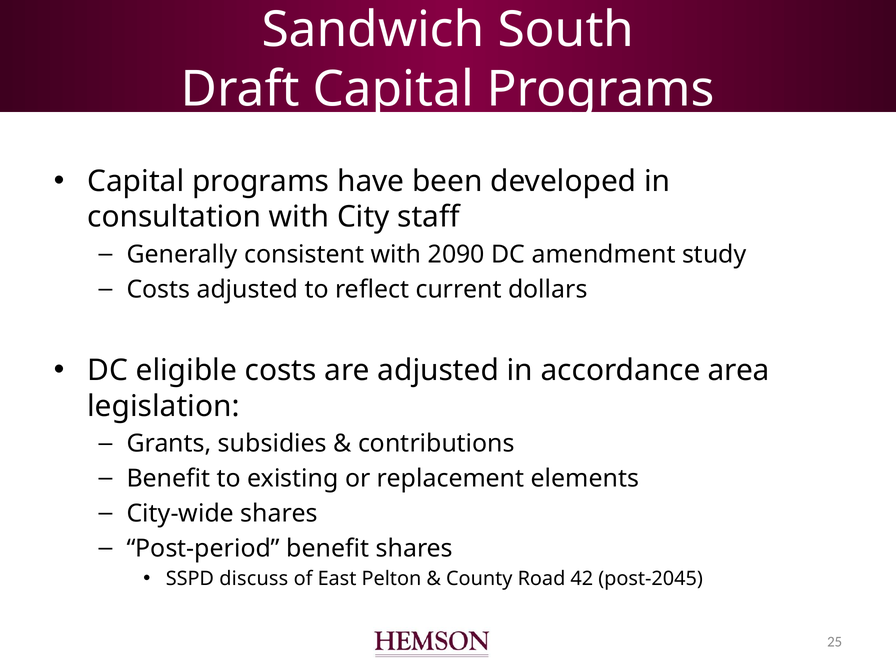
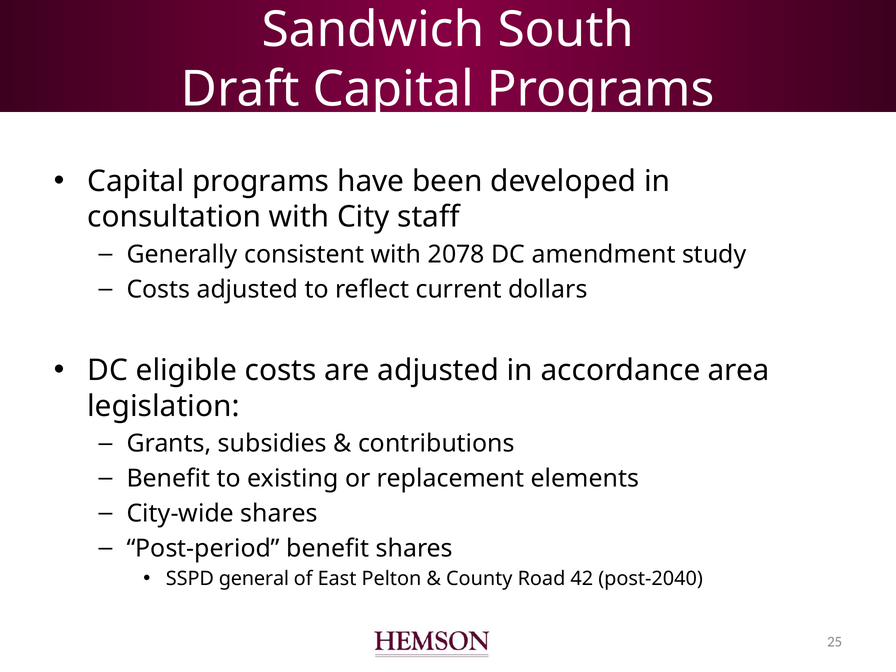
2090: 2090 -> 2078
discuss: discuss -> general
post-2045: post-2045 -> post-2040
